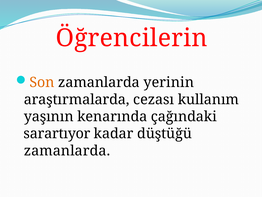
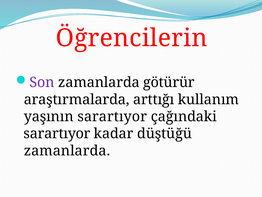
Son colour: orange -> purple
yerinin: yerinin -> götürür
cezası: cezası -> arttığı
yaşının kenarında: kenarında -> sarartıyor
